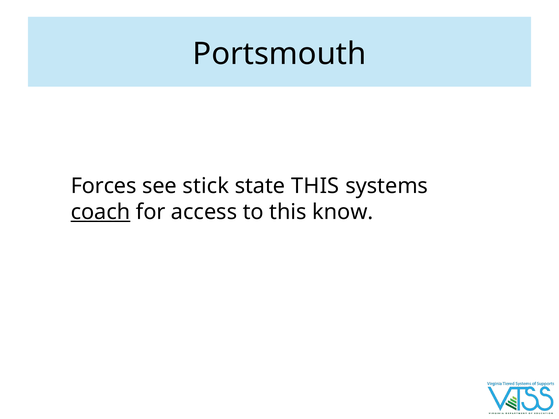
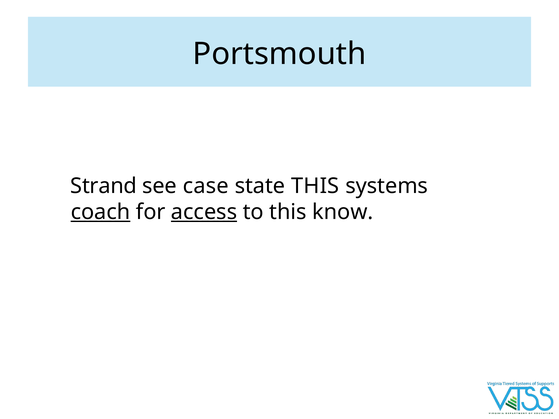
Forces: Forces -> Strand
stick: stick -> case
access underline: none -> present
